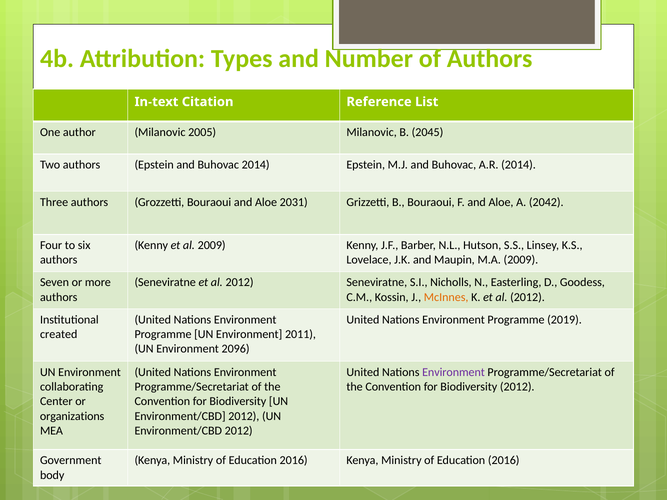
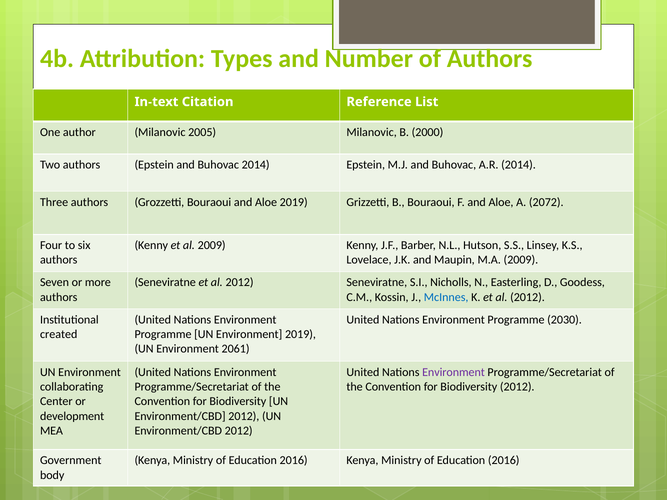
2045: 2045 -> 2000
Aloe 2031: 2031 -> 2019
2042: 2042 -> 2072
McInnes colour: orange -> blue
2019: 2019 -> 2030
Environment 2011: 2011 -> 2019
2096: 2096 -> 2061
organizations: organizations -> development
